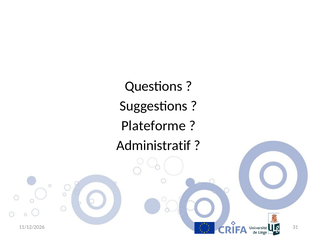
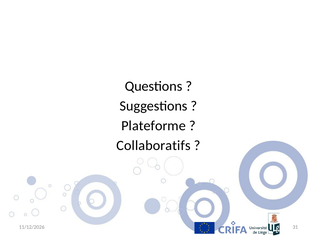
Administratif: Administratif -> Collaboratifs
